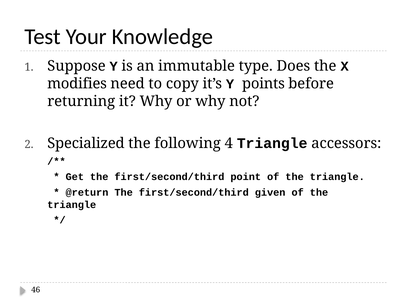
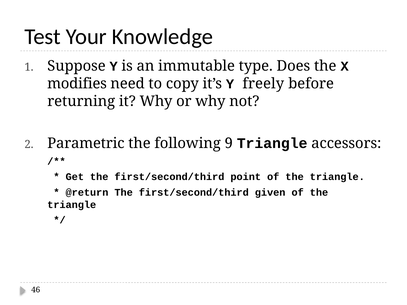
points: points -> freely
Specialized: Specialized -> Parametric
4: 4 -> 9
